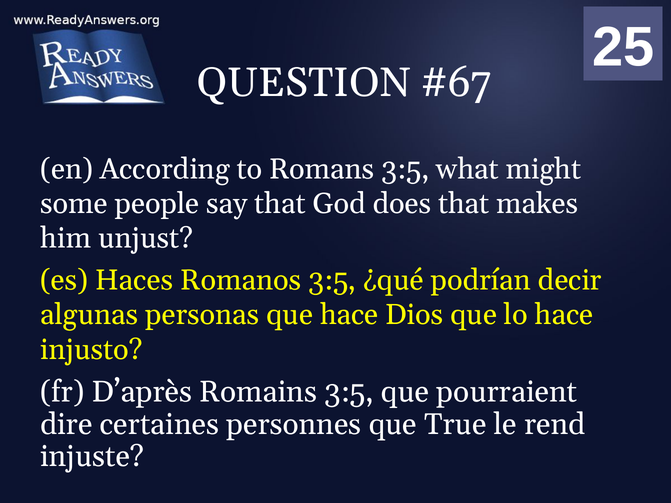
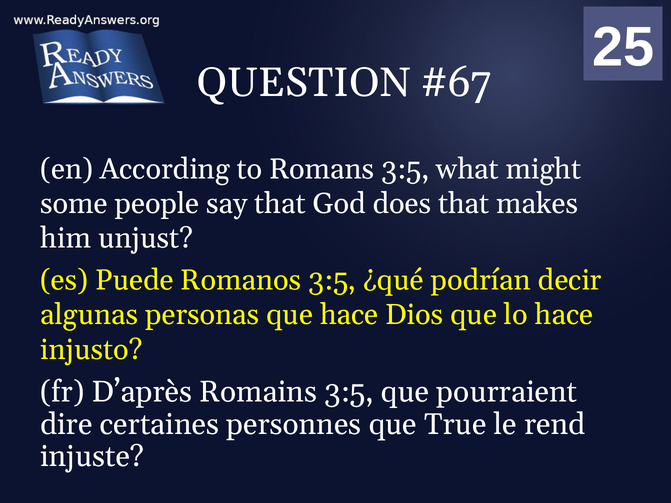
Haces: Haces -> Puede
